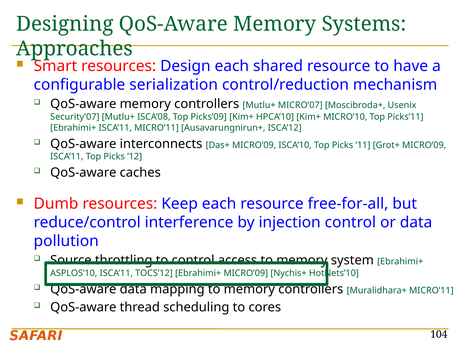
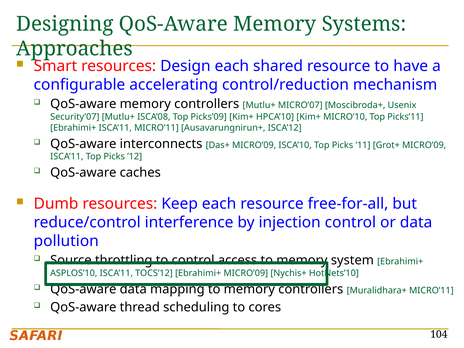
serialization: serialization -> accelerating
